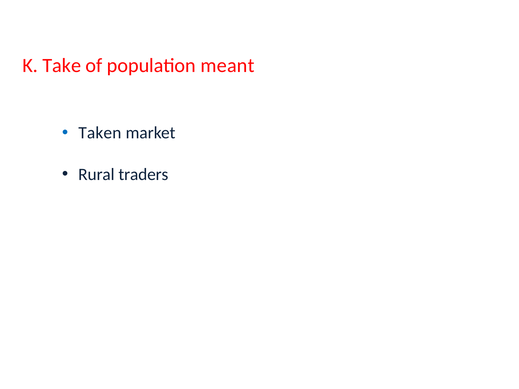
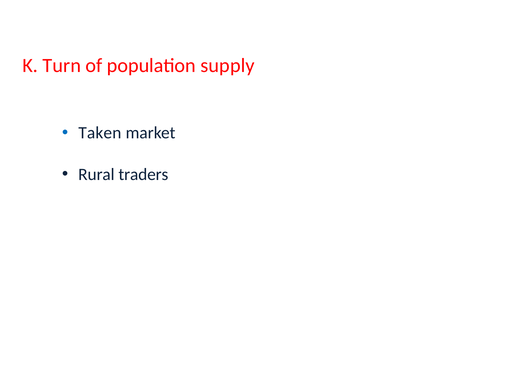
Take: Take -> Turn
meant: meant -> supply
